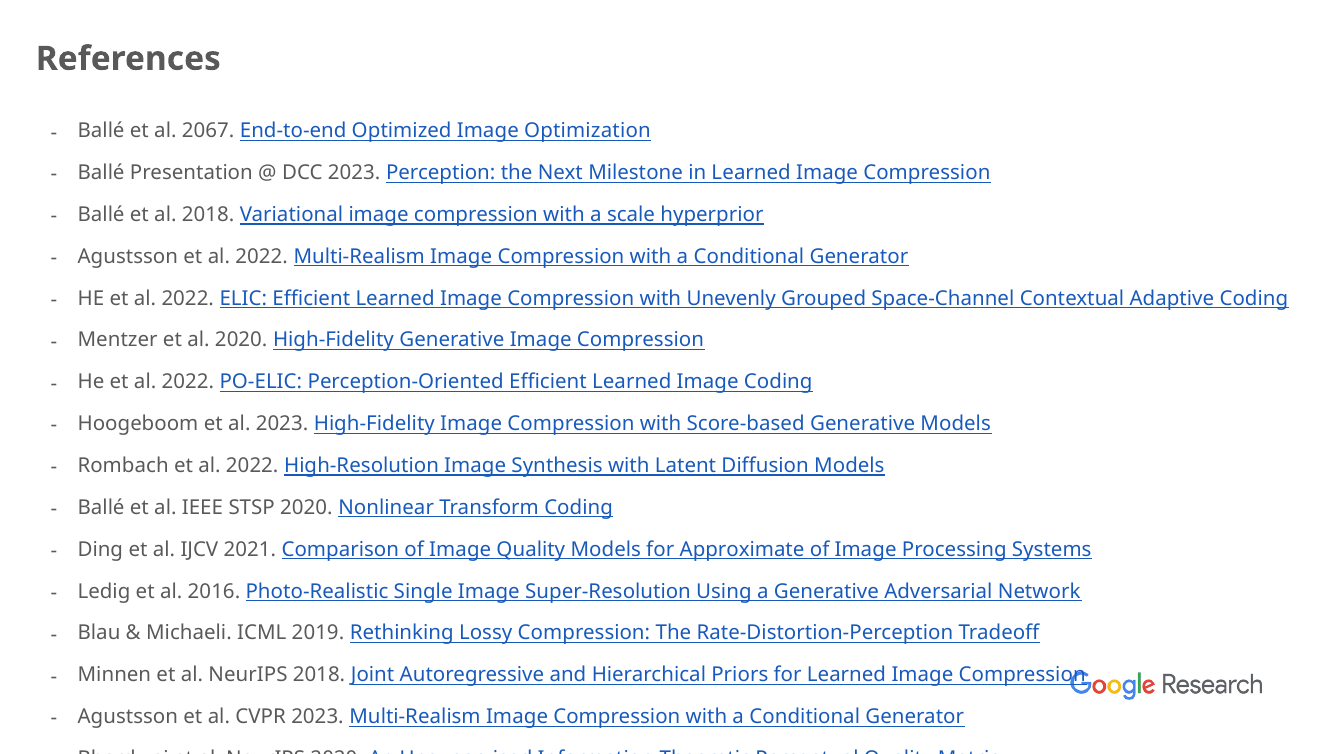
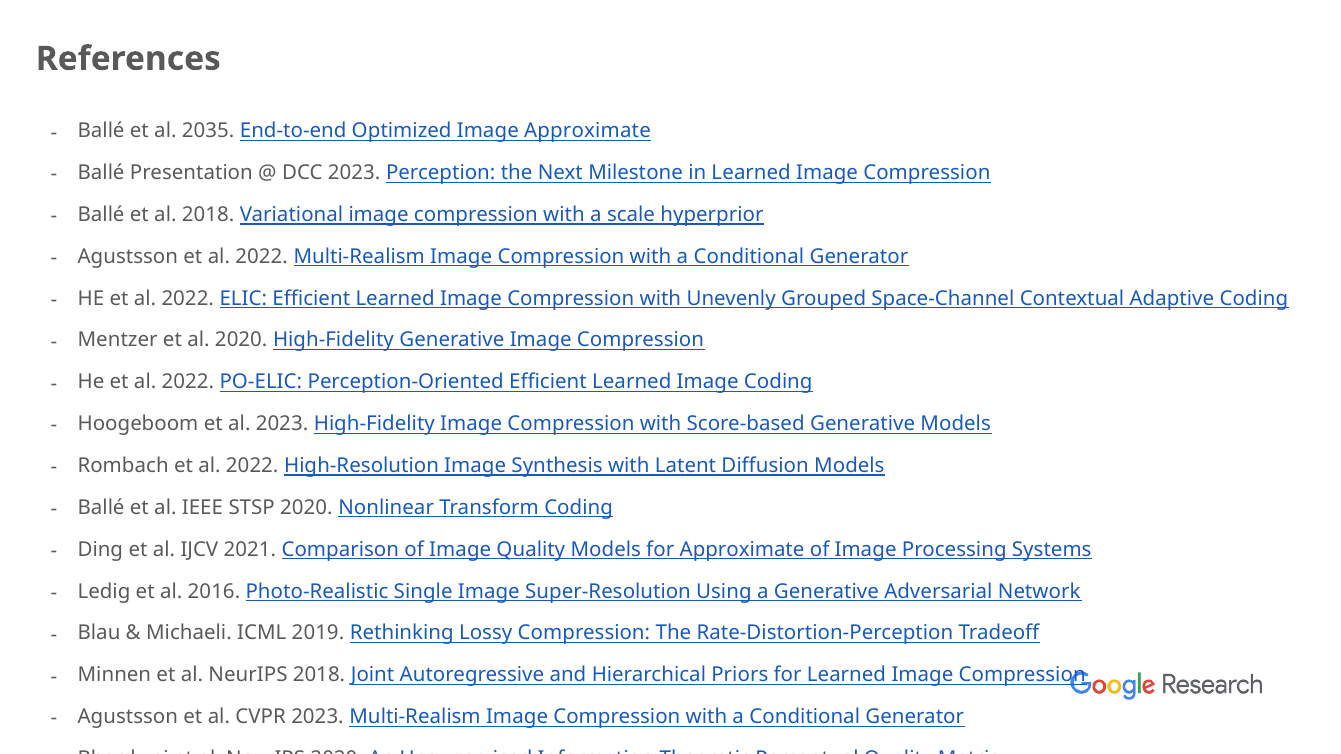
2067: 2067 -> 2035
Image Optimization: Optimization -> Approximate
